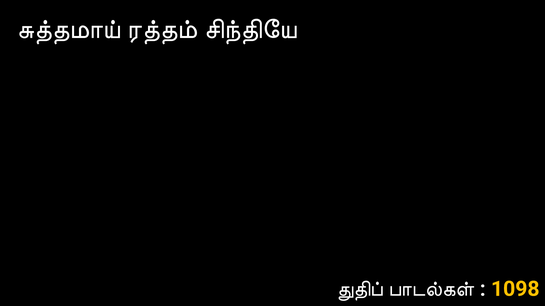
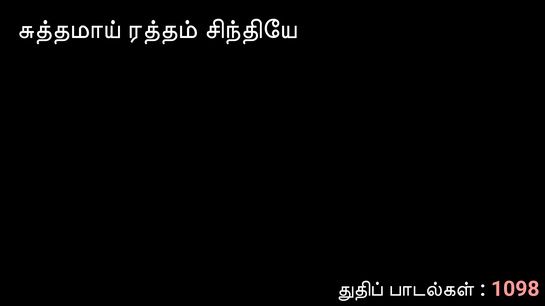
1098 colour: yellow -> pink
